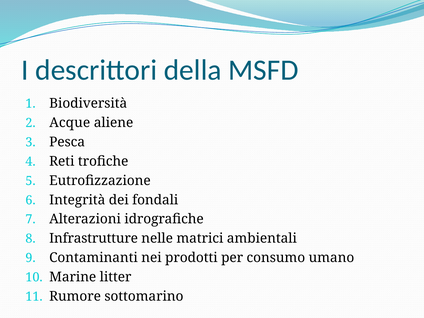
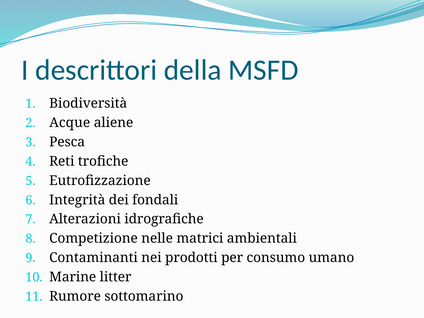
Infrastrutture: Infrastrutture -> Competizione
